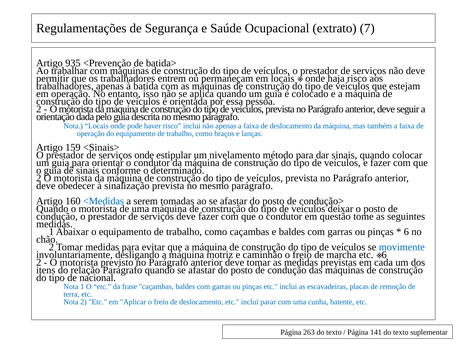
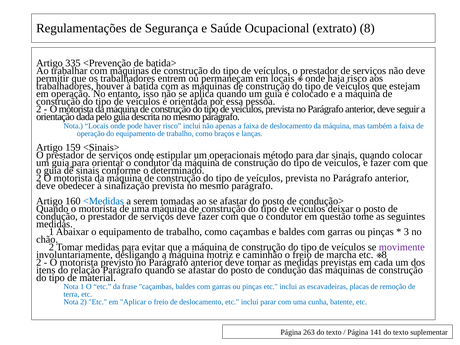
extrato 7: 7 -> 8
935: 935 -> 335
trabalhadores apenas: apenas -> houver
nivelamento: nivelamento -> operacionais
6 at (406, 232): 6 -> 3
movimente colour: blue -> purple
etc 6: 6 -> 8
nacional: nacional -> material
